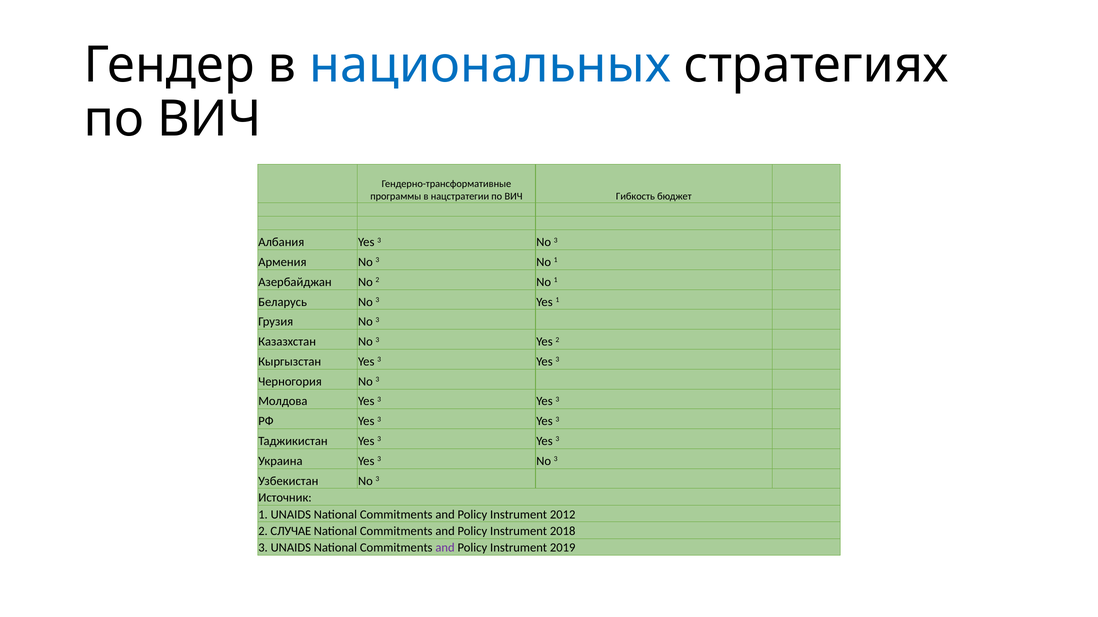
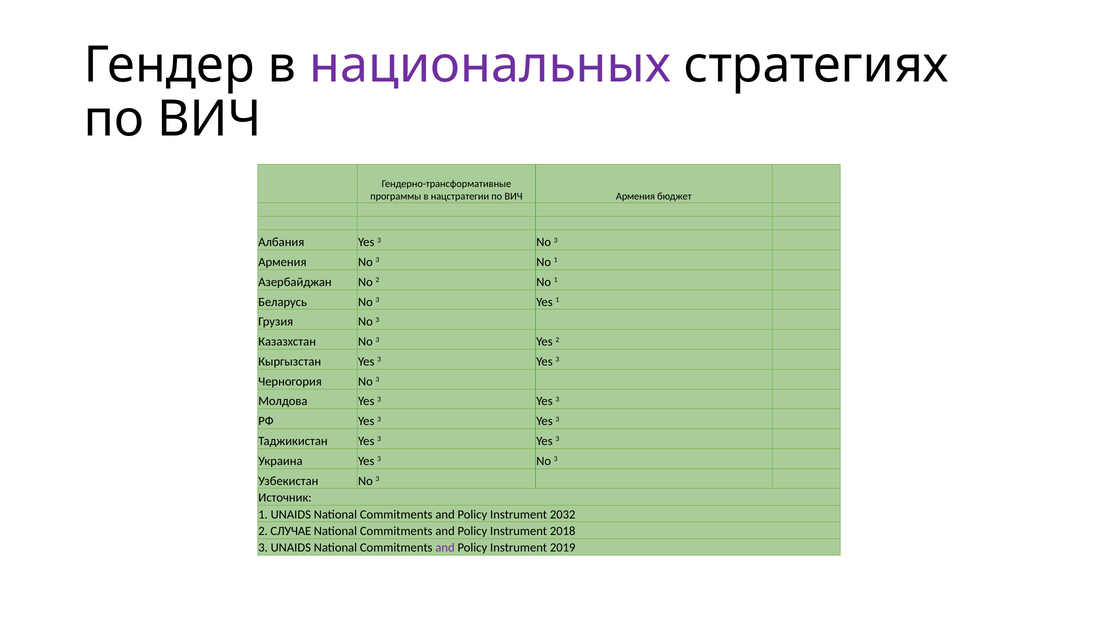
национальных colour: blue -> purple
ВИЧ Гибкость: Гибкость -> Армения
2012: 2012 -> 2032
